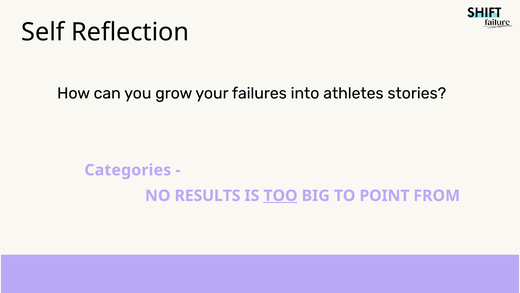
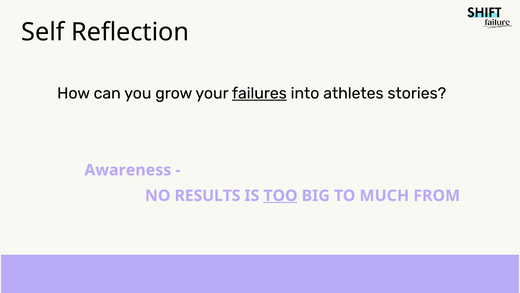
failures underline: none -> present
Categories: Categories -> Awareness
POINT: POINT -> MUCH
